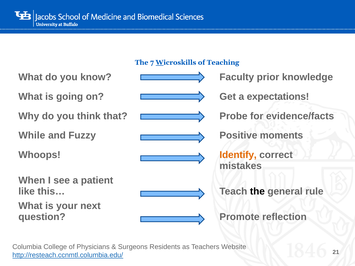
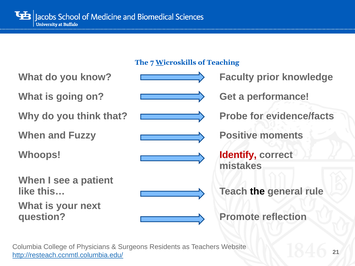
expectations: expectations -> performance
While at (32, 136): While -> When
Identify colour: orange -> red
